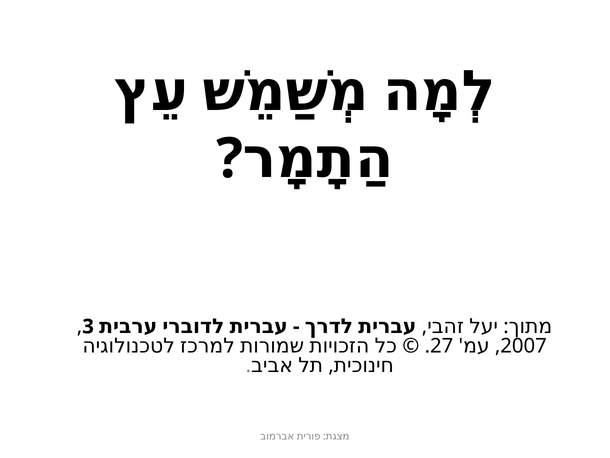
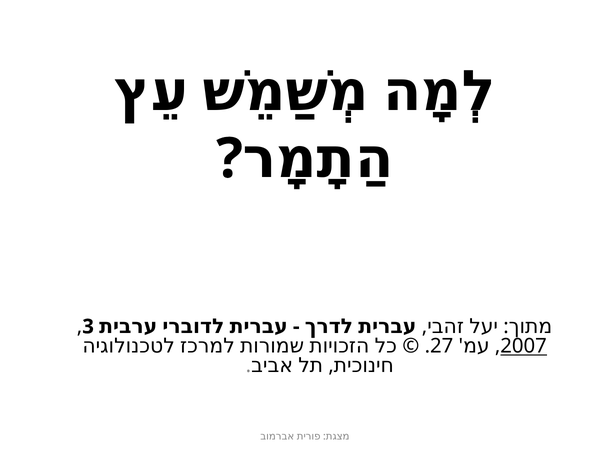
2007 underline: none -> present
